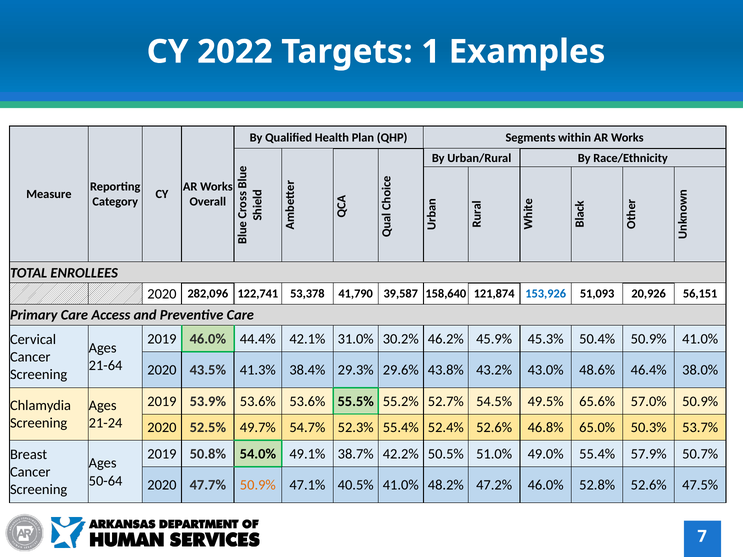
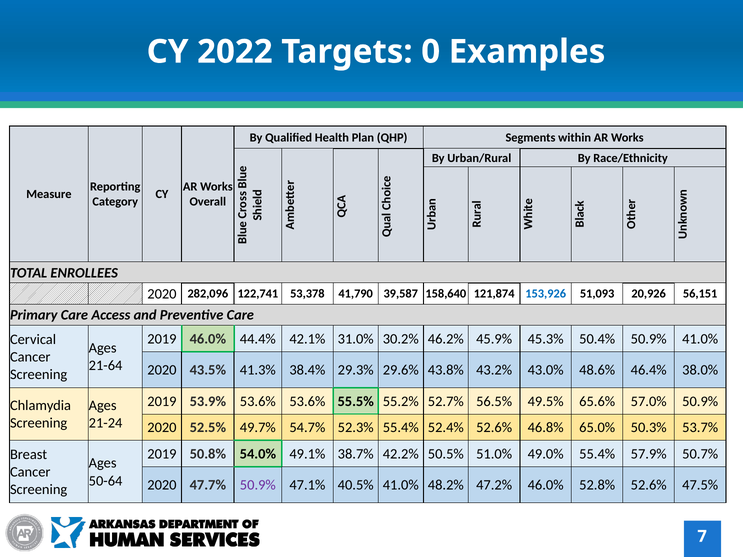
1: 1 -> 0
54.5%: 54.5% -> 56.5%
50.9% at (258, 485) colour: orange -> purple
